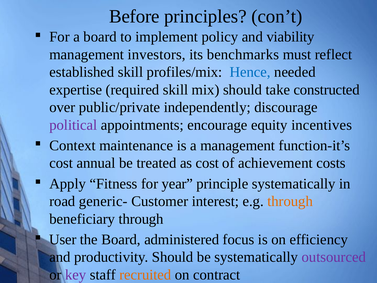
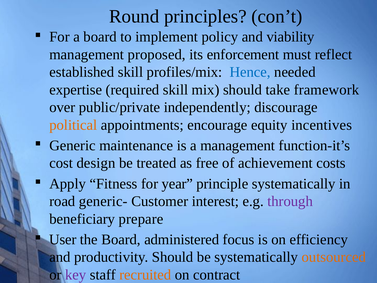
Before: Before -> Round
investors: investors -> proposed
benchmarks: benchmarks -> enforcement
constructed: constructed -> framework
political colour: purple -> orange
Context: Context -> Generic
annual: annual -> design
as cost: cost -> free
through at (290, 201) colour: orange -> purple
beneficiary through: through -> prepare
outsourced colour: purple -> orange
